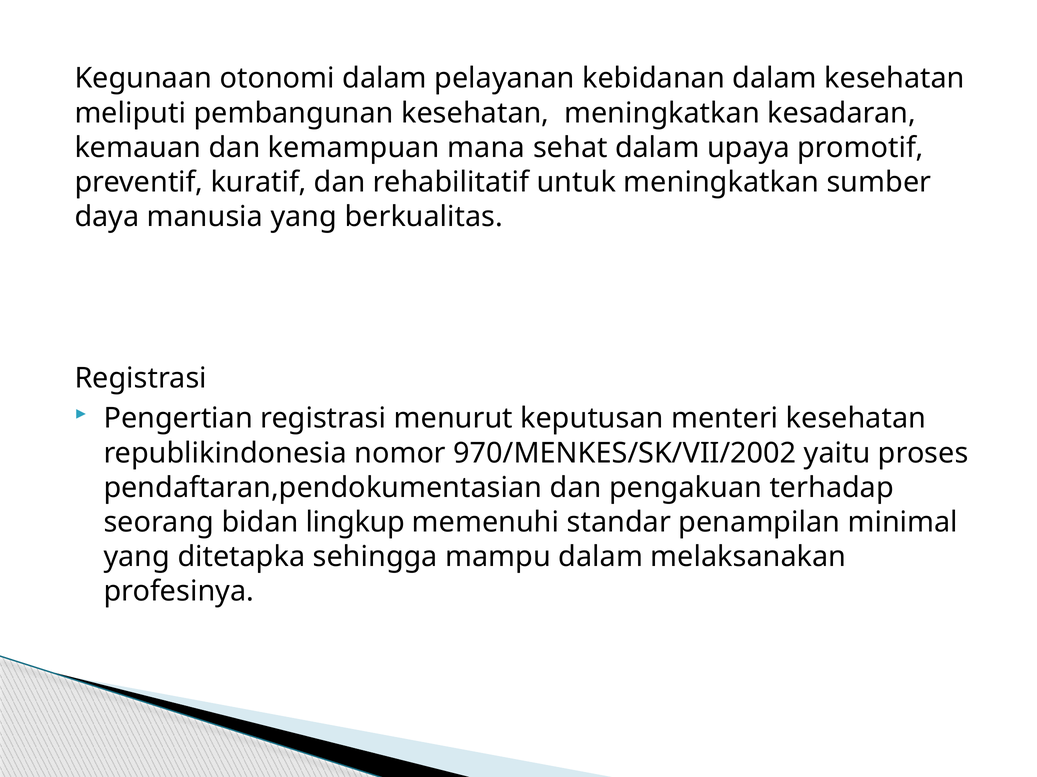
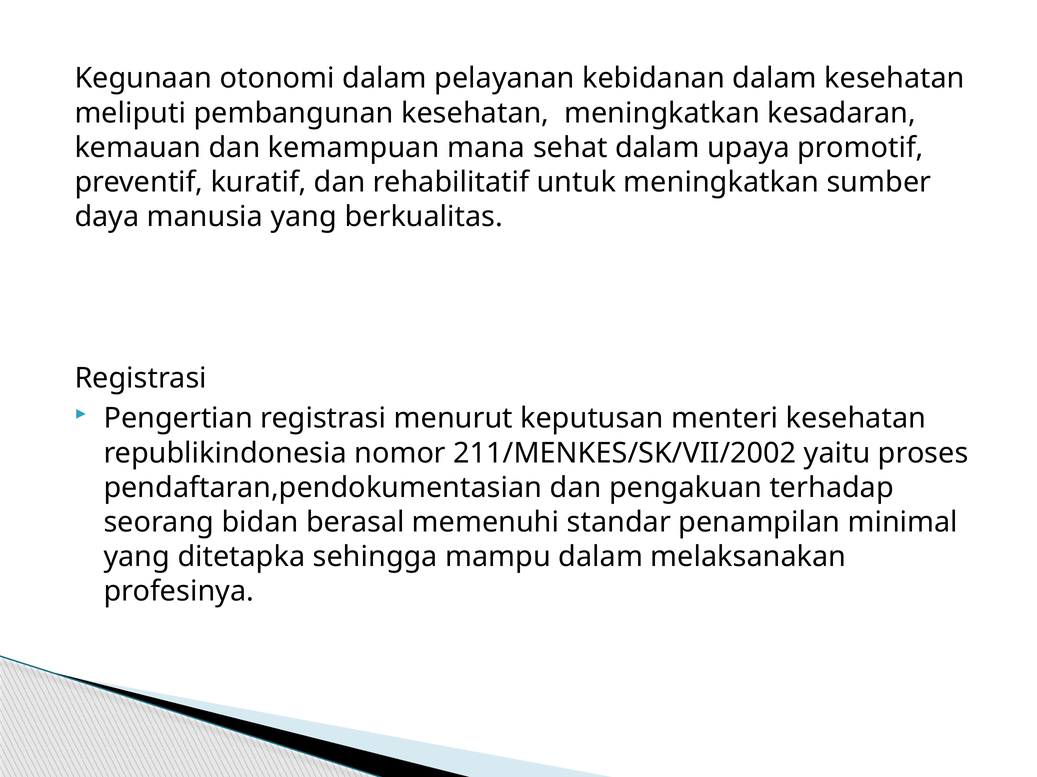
970/MENKES/SK/VII/2002: 970/MENKES/SK/VII/2002 -> 211/MENKES/SK/VII/2002
lingkup: lingkup -> berasal
